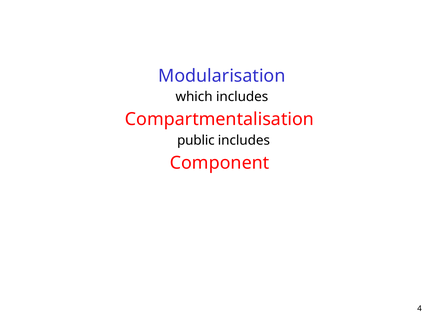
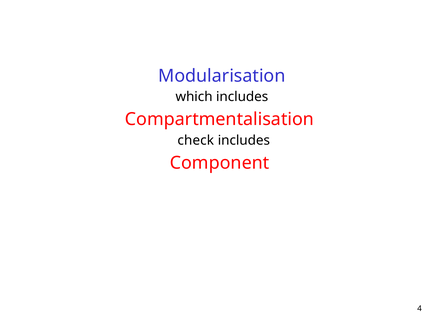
public: public -> check
